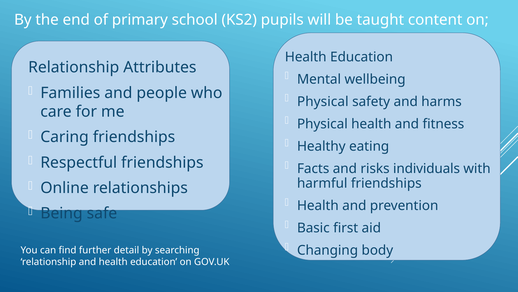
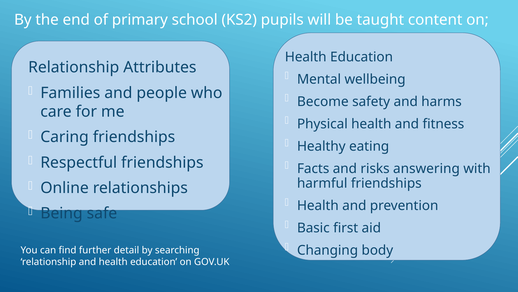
Physical at (323, 101): Physical -> Become
individuals: individuals -> answering
